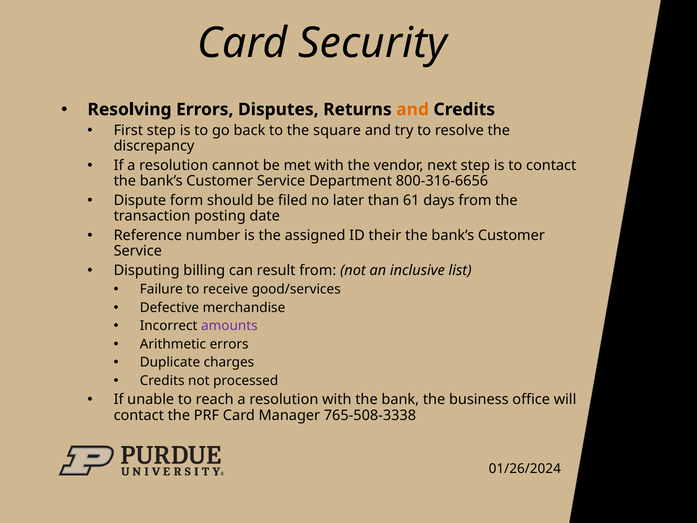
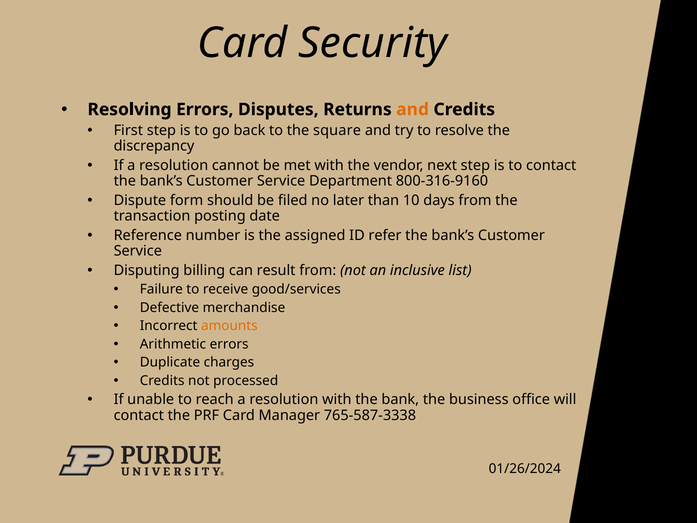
800-316-6656: 800-316-6656 -> 800-316-9160
61: 61 -> 10
their: their -> refer
amounts colour: purple -> orange
765-508-3338: 765-508-3338 -> 765-587-3338
